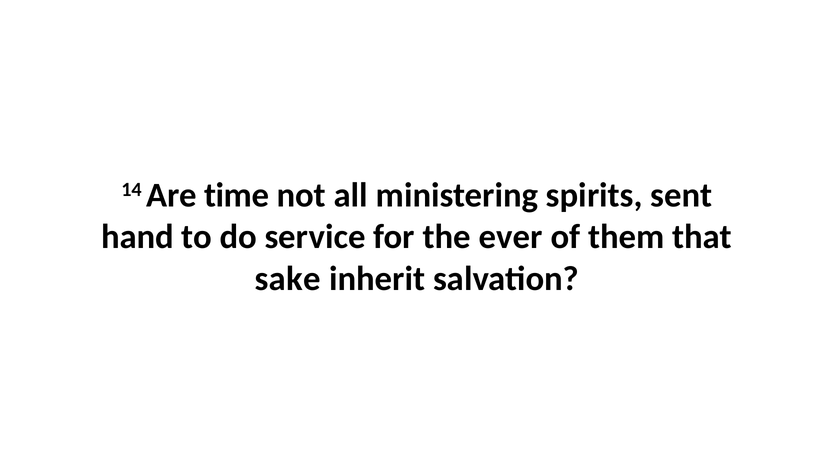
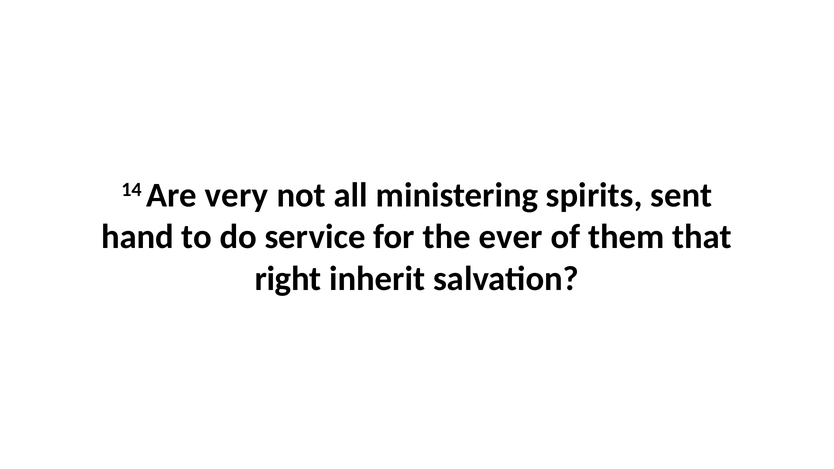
time: time -> very
sake: sake -> right
